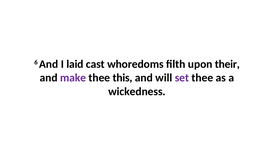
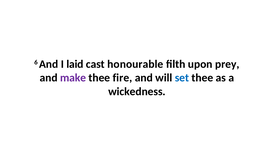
whoredoms: whoredoms -> honourable
their: their -> prey
this: this -> fire
set colour: purple -> blue
